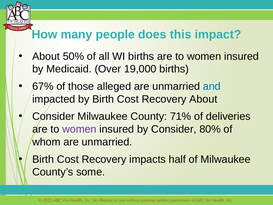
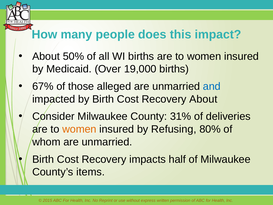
71%: 71% -> 31%
women at (79, 129) colour: purple -> orange
by Consider: Consider -> Refusing
some: some -> items
